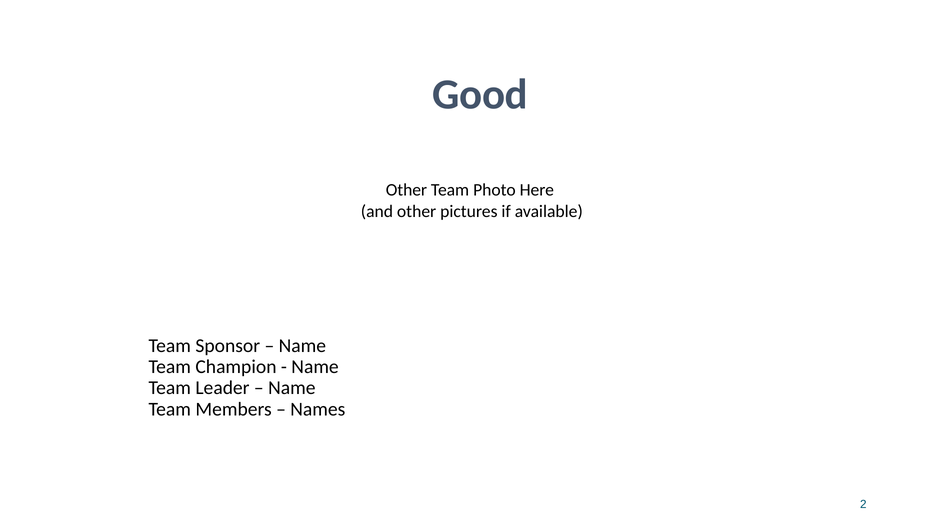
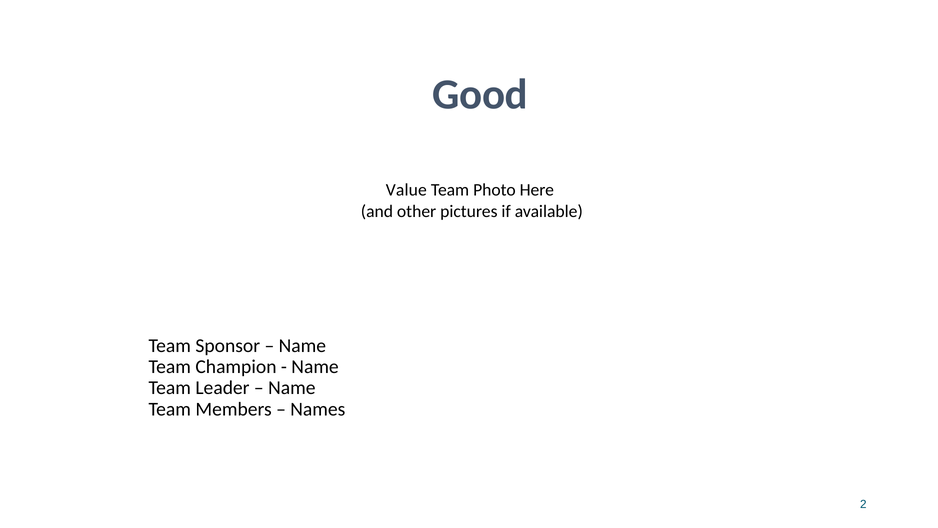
Other at (406, 190): Other -> Value
